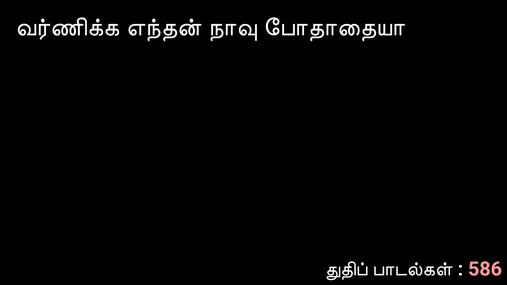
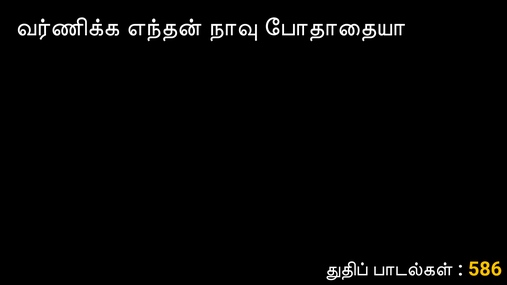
586 colour: pink -> yellow
